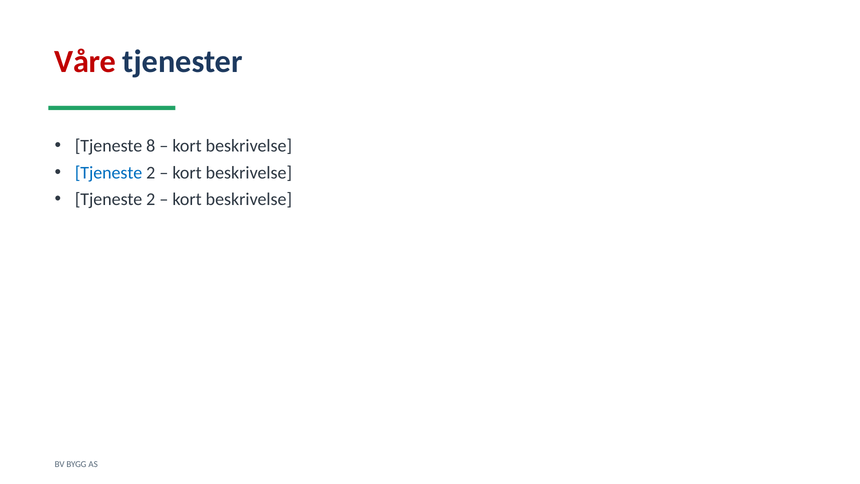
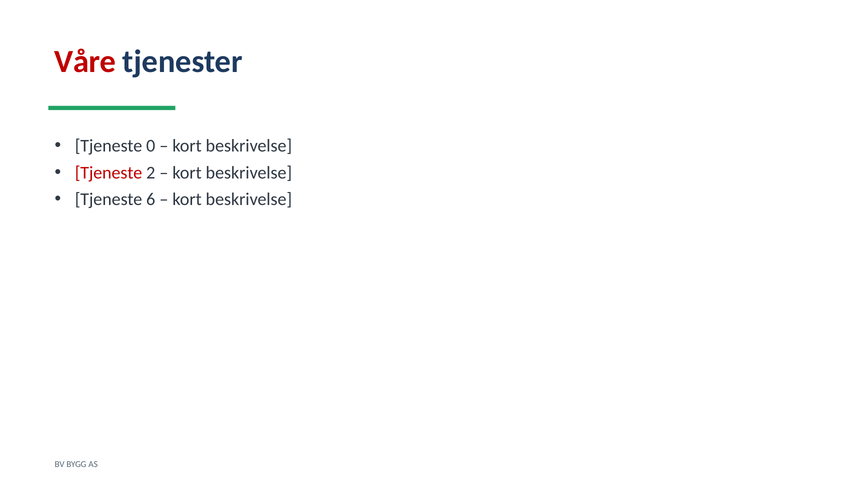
8: 8 -> 0
Tjeneste at (109, 173) colour: blue -> red
2 at (151, 199): 2 -> 6
